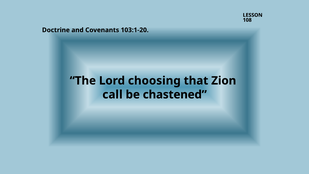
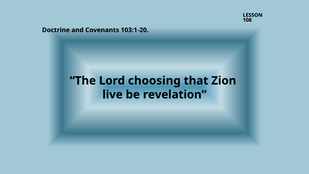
call: call -> live
chastened: chastened -> revelation
